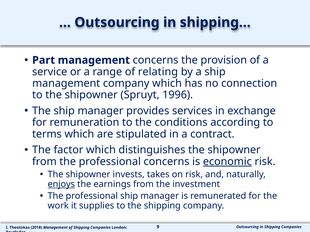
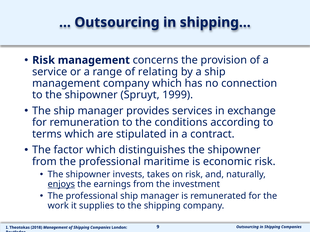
Part at (44, 60): Part -> Risk
1996: 1996 -> 1999
professional concerns: concerns -> maritime
economic underline: present -> none
